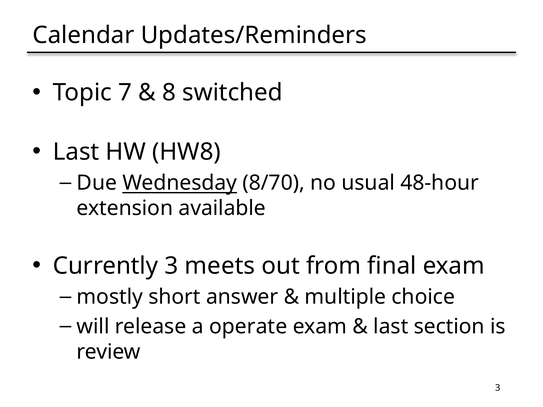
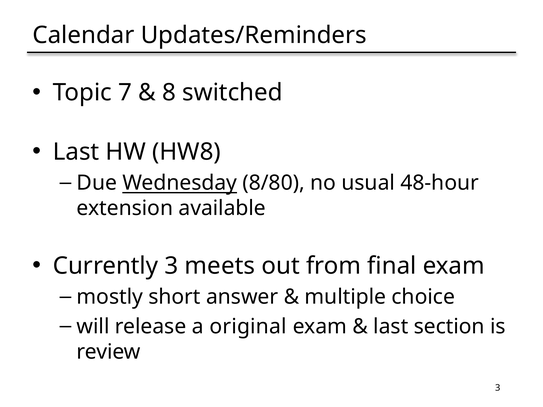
8/70: 8/70 -> 8/80
operate: operate -> original
